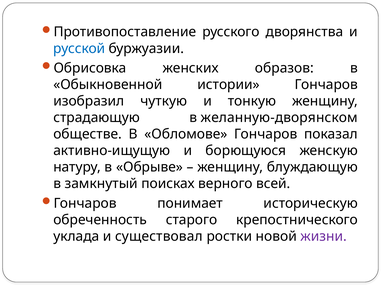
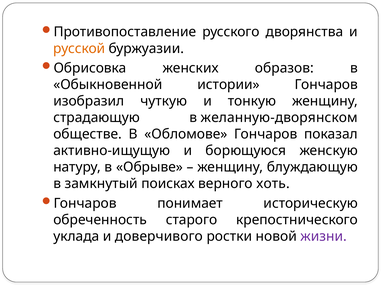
русской colour: blue -> orange
всей: всей -> хоть
существовал: существовал -> доверчивого
